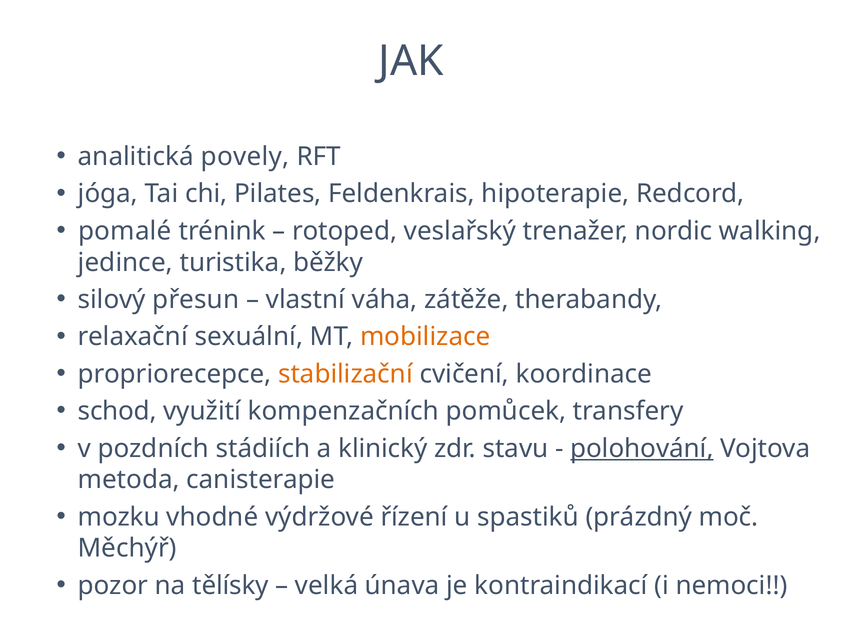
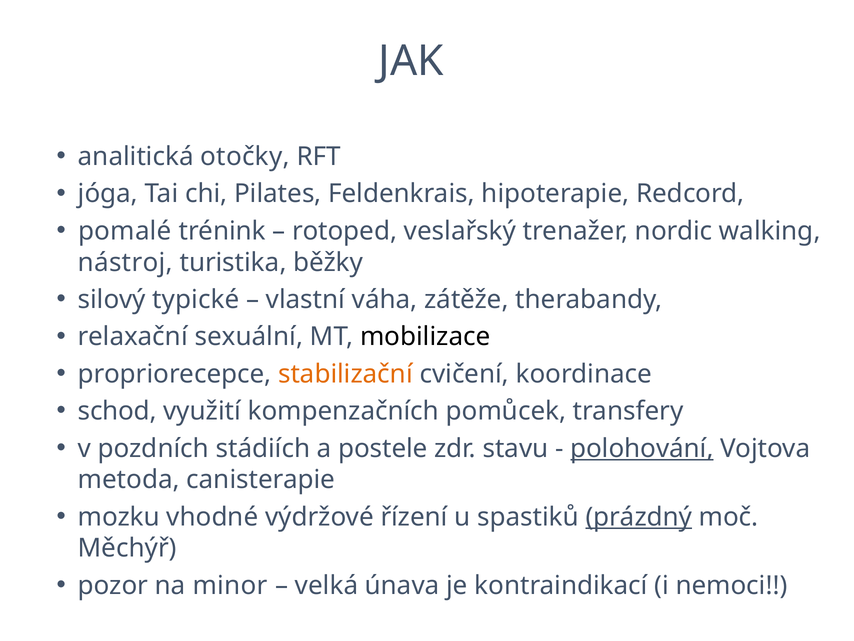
povely: povely -> otočky
jedince: jedince -> nástroj
přesun: přesun -> typické
mobilizace colour: orange -> black
klinický: klinický -> postele
prázdný underline: none -> present
tělísky: tělísky -> minor
